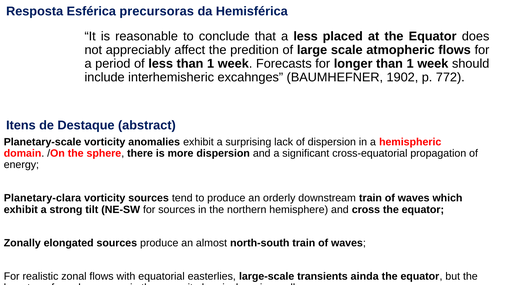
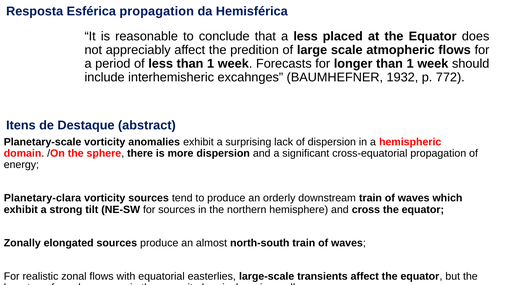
Esférica precursoras: precursoras -> propagation
1902: 1902 -> 1932
transients ainda: ainda -> affect
